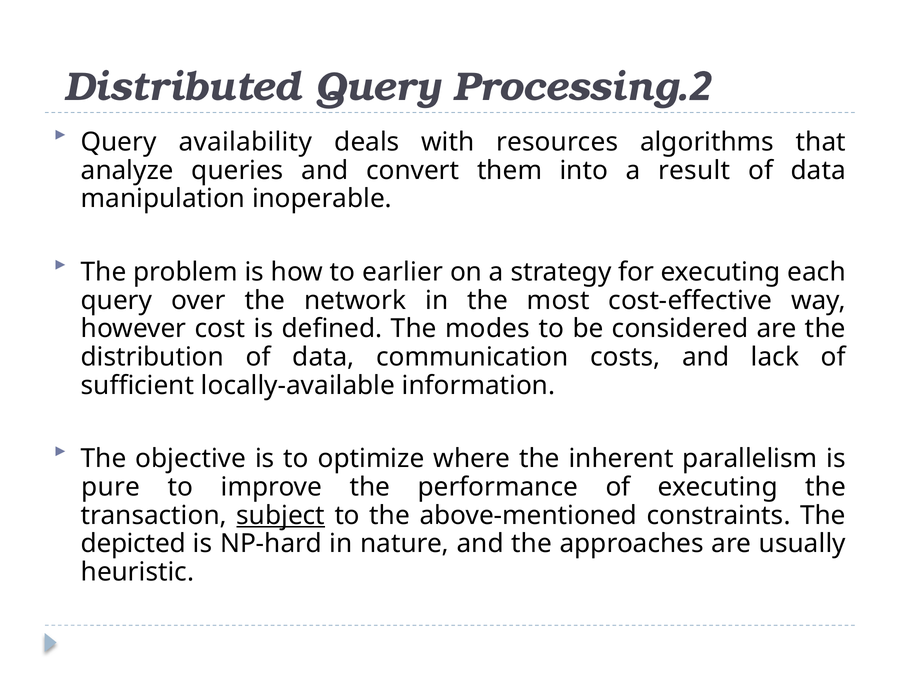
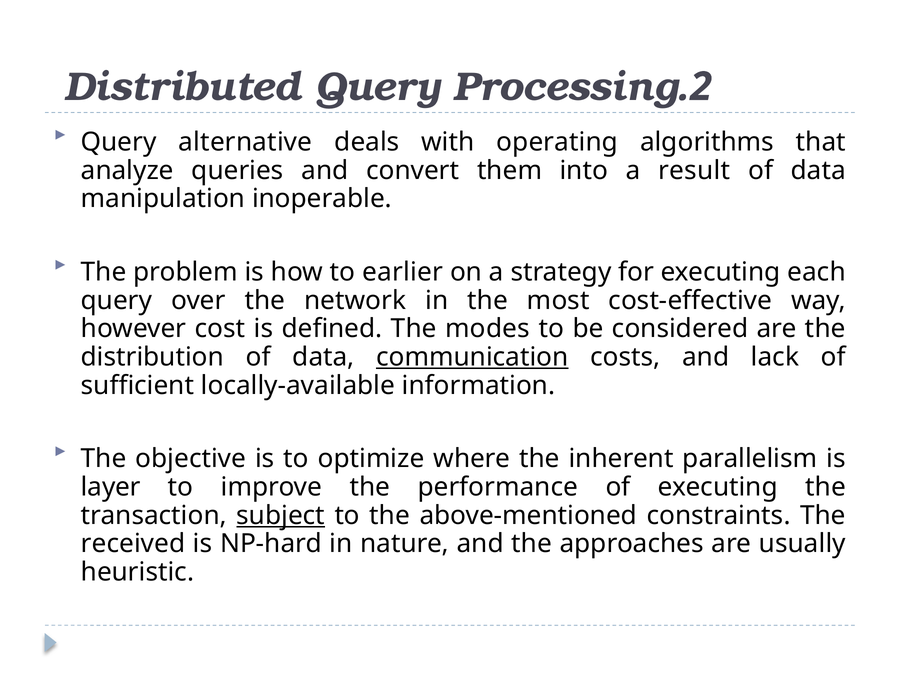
availability: availability -> alternative
resources: resources -> operating
communication underline: none -> present
pure: pure -> layer
depicted: depicted -> received
